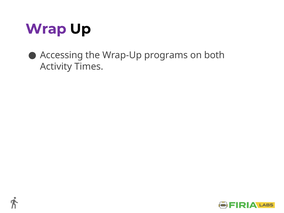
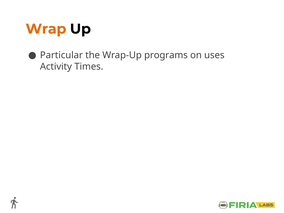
Wrap colour: purple -> orange
Accessing: Accessing -> Particular
both: both -> uses
